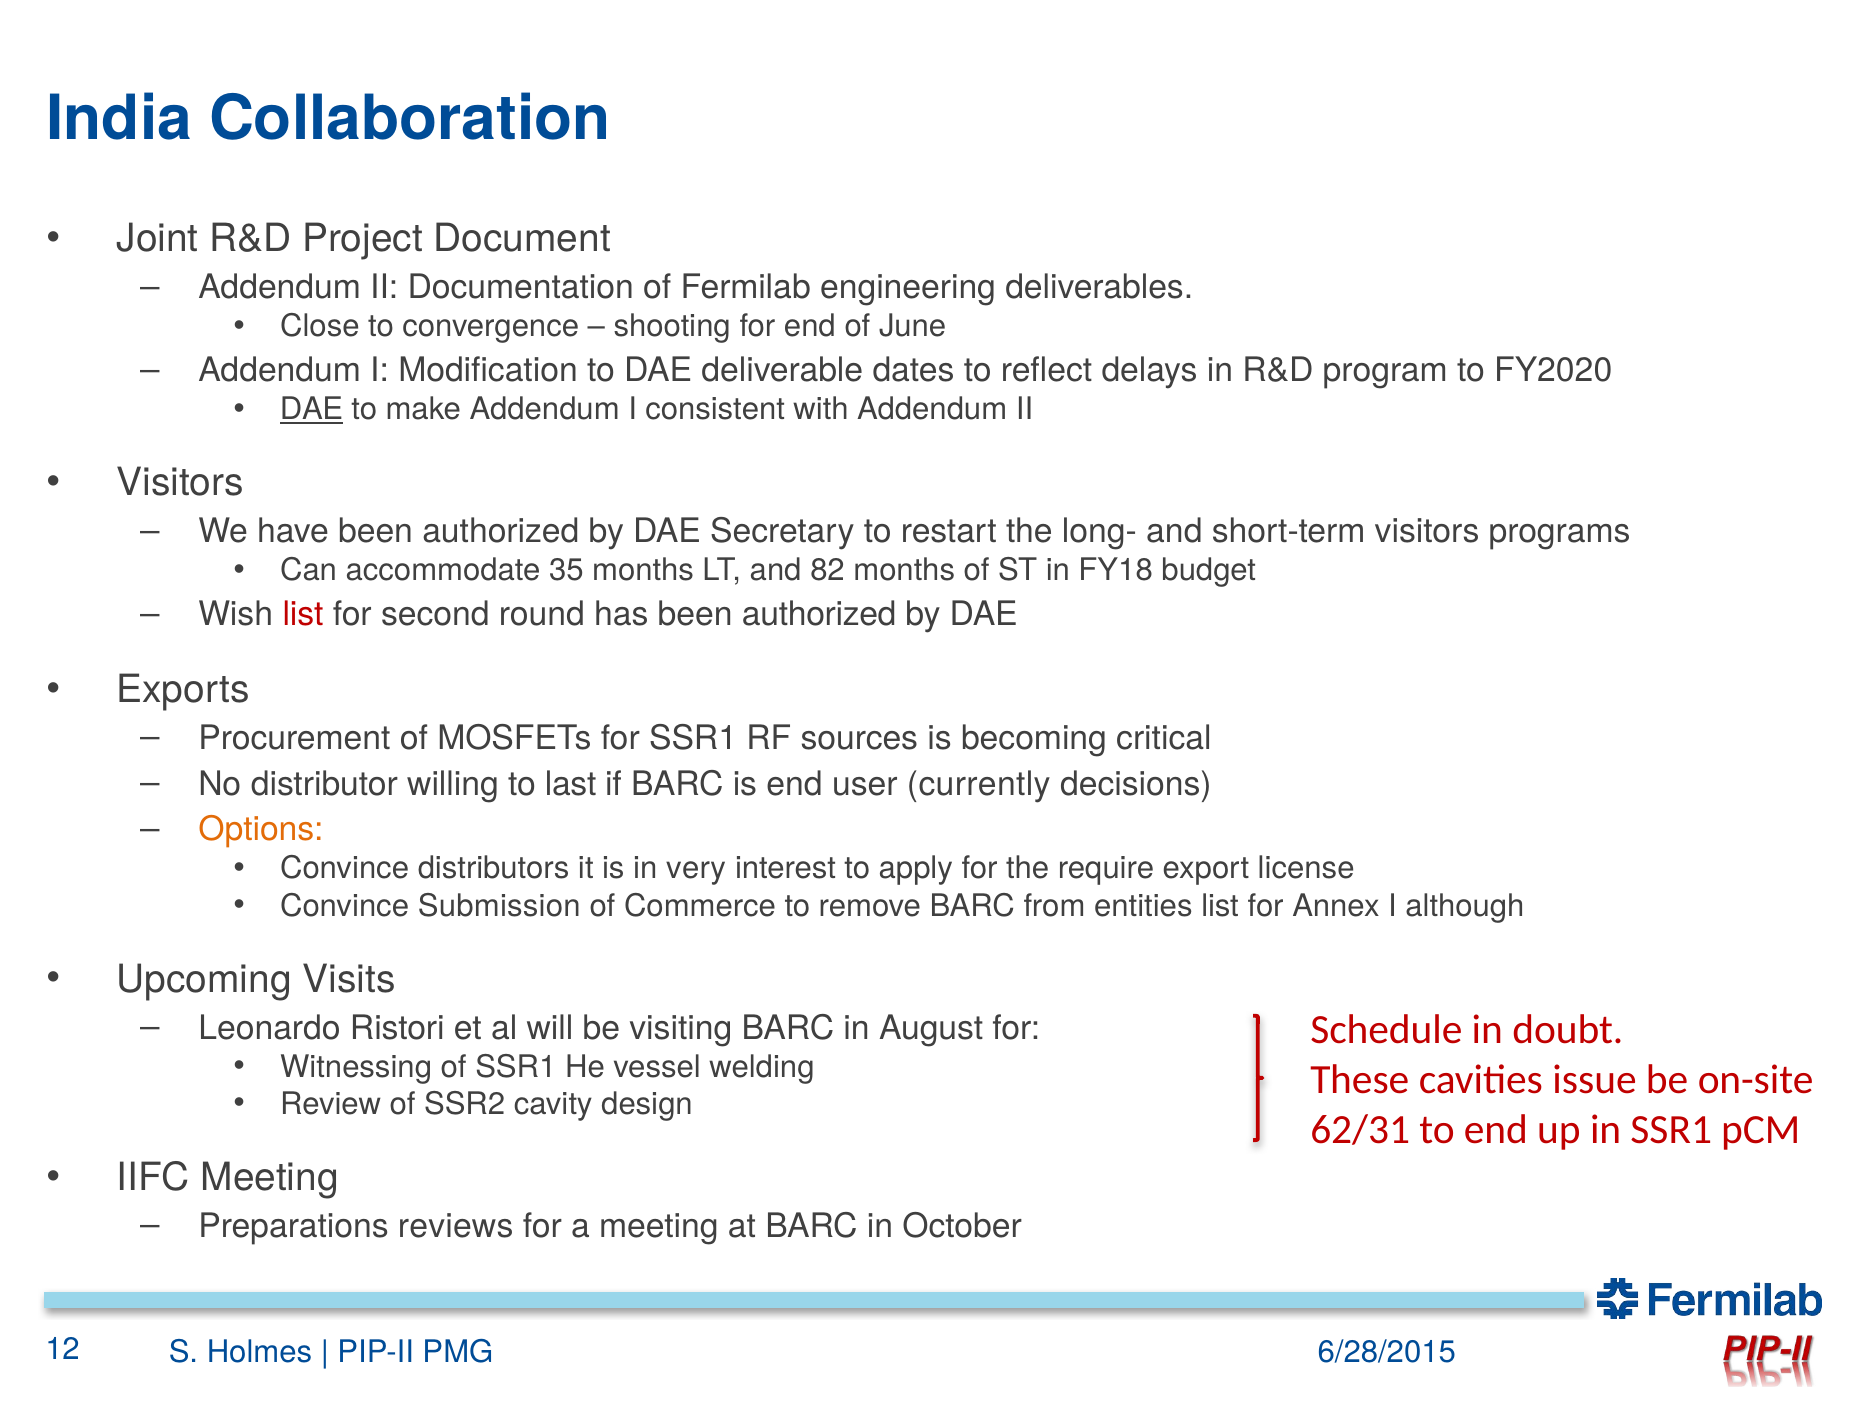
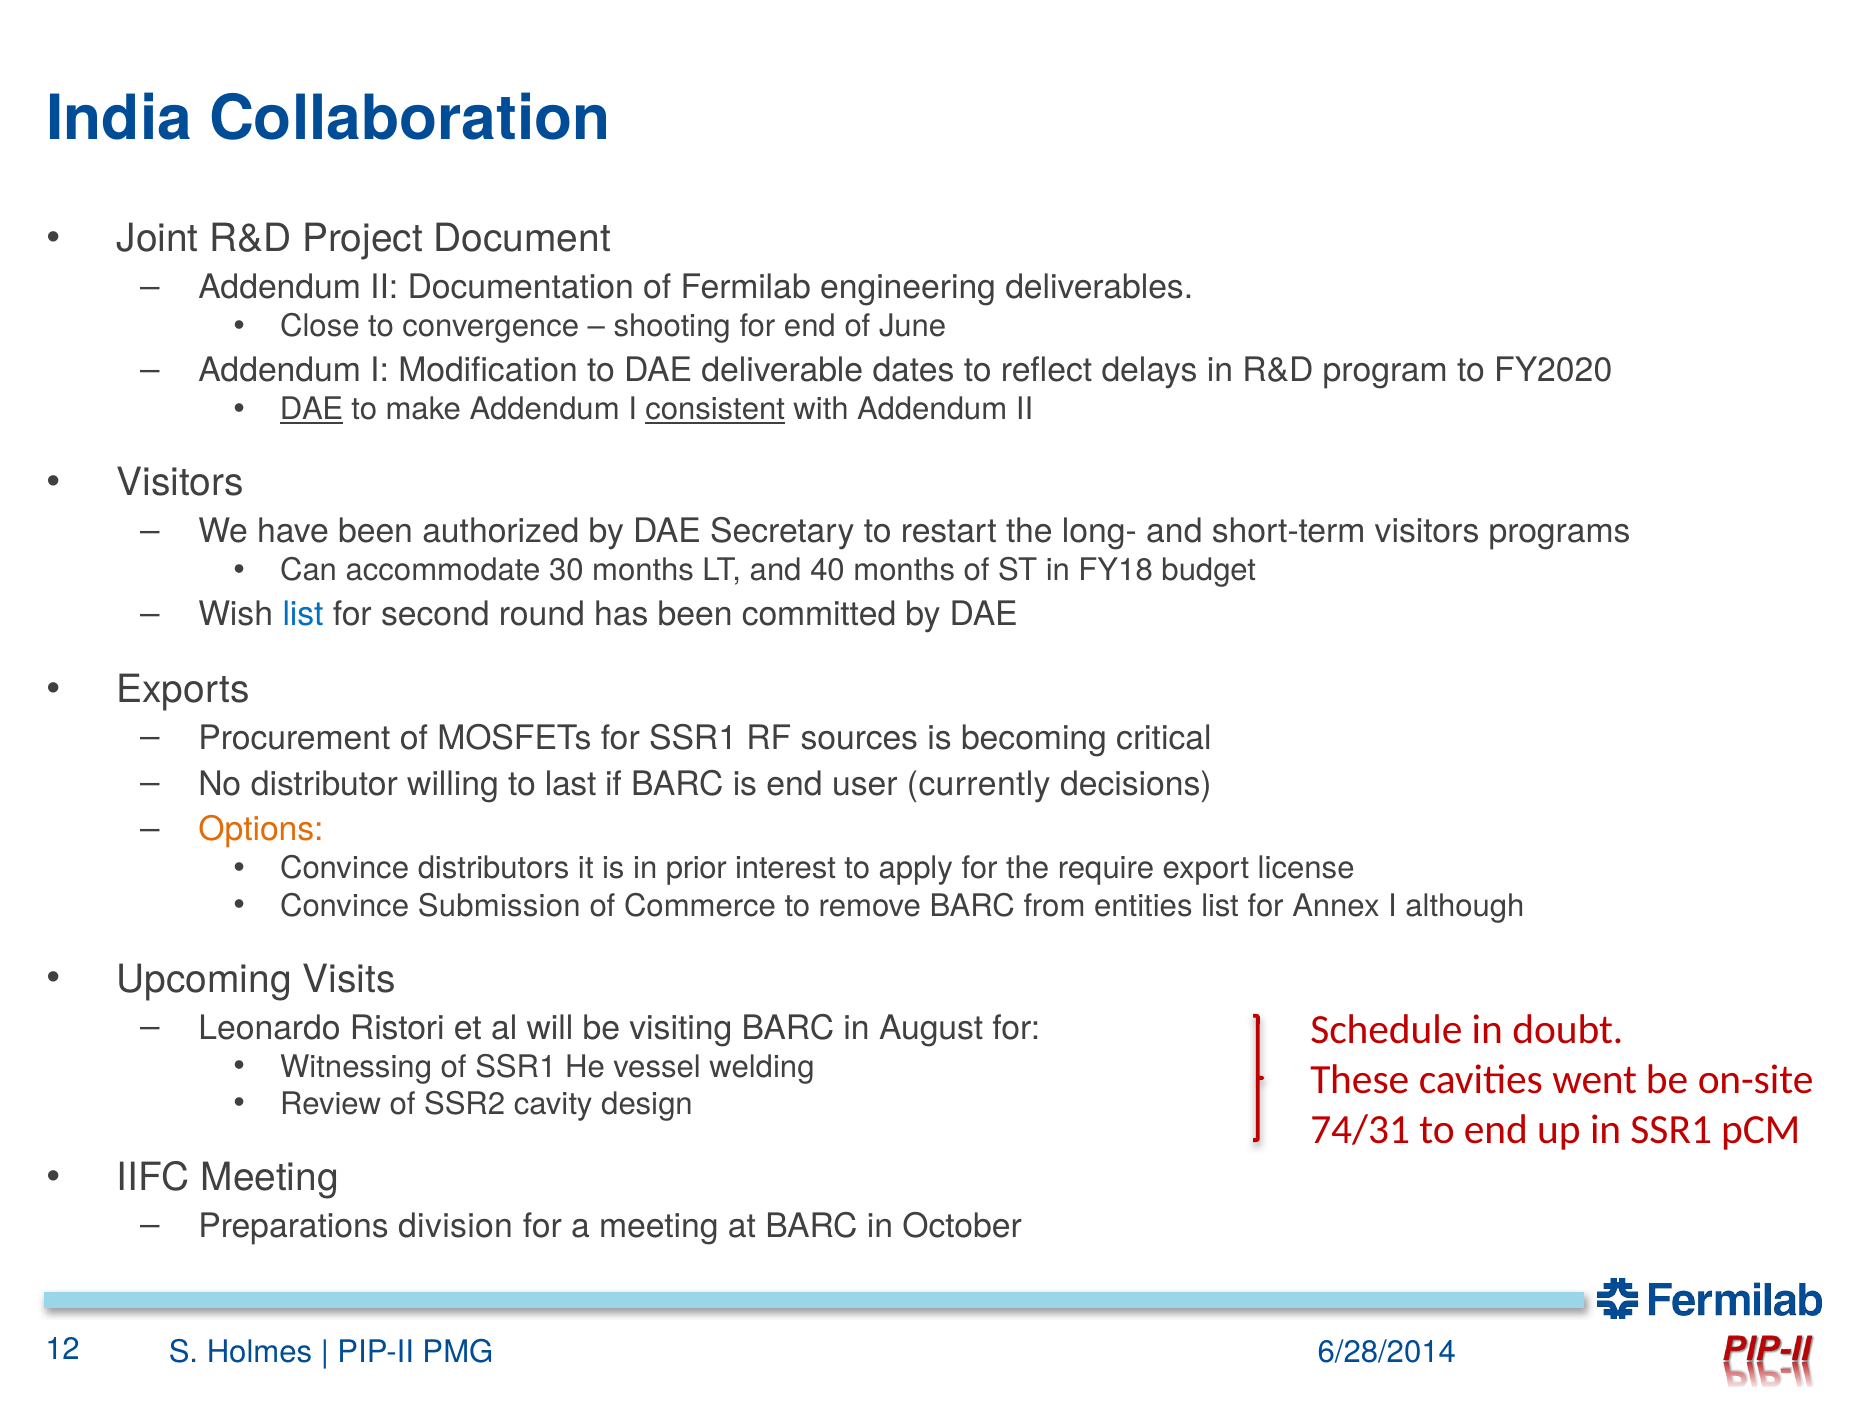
consistent underline: none -> present
35: 35 -> 30
82: 82 -> 40
list at (303, 615) colour: red -> blue
has been authorized: authorized -> committed
very: very -> prior
issue: issue -> went
62/31: 62/31 -> 74/31
reviews: reviews -> division
6/28/2015: 6/28/2015 -> 6/28/2014
